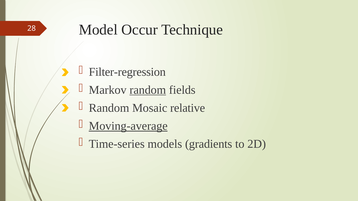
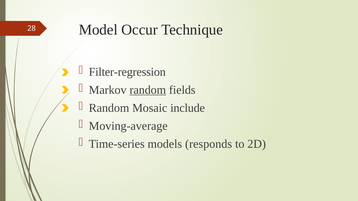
relative: relative -> include
Moving-average underline: present -> none
gradients: gradients -> responds
